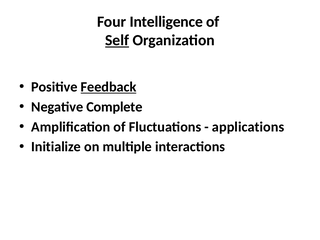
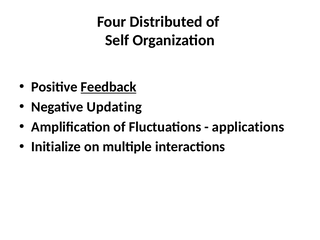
Intelligence: Intelligence -> Distributed
Self underline: present -> none
Complete: Complete -> Updating
